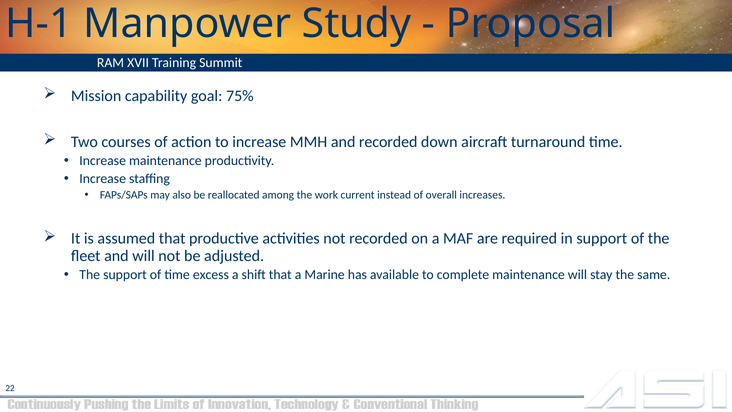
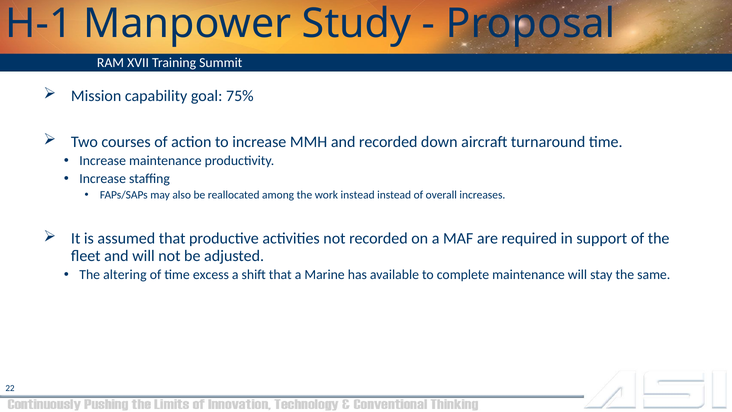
work current: current -> instead
The support: support -> altering
